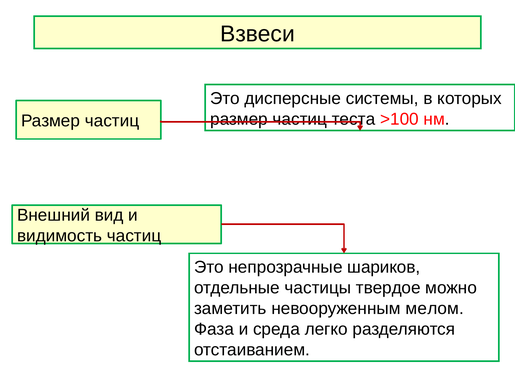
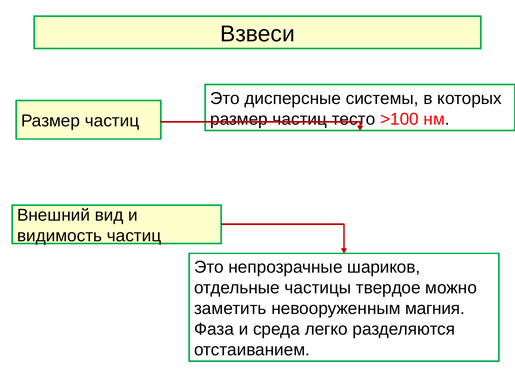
теста: теста -> тесто
мелом: мелом -> магния
